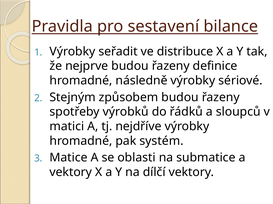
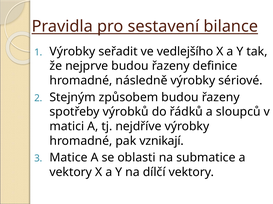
distribuce: distribuce -> vedlejšího
systém: systém -> vznikají
